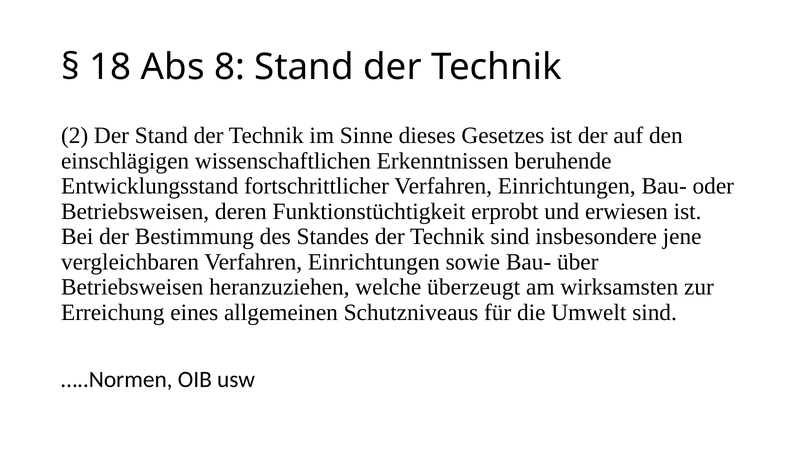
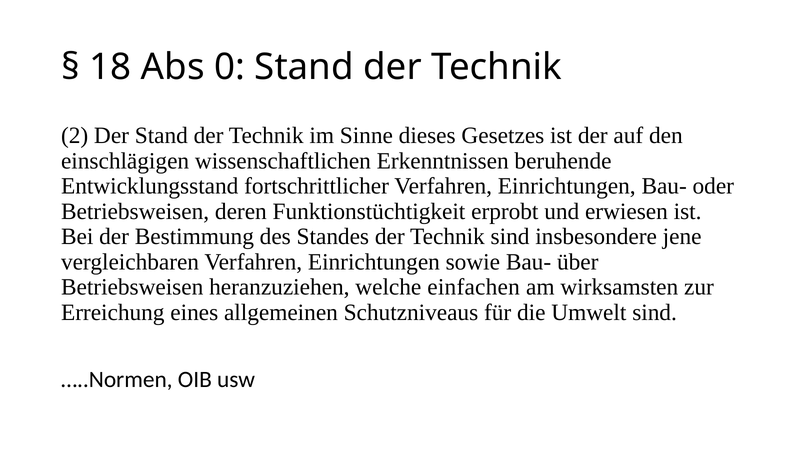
8: 8 -> 0
überzeugt: überzeugt -> einfachen
